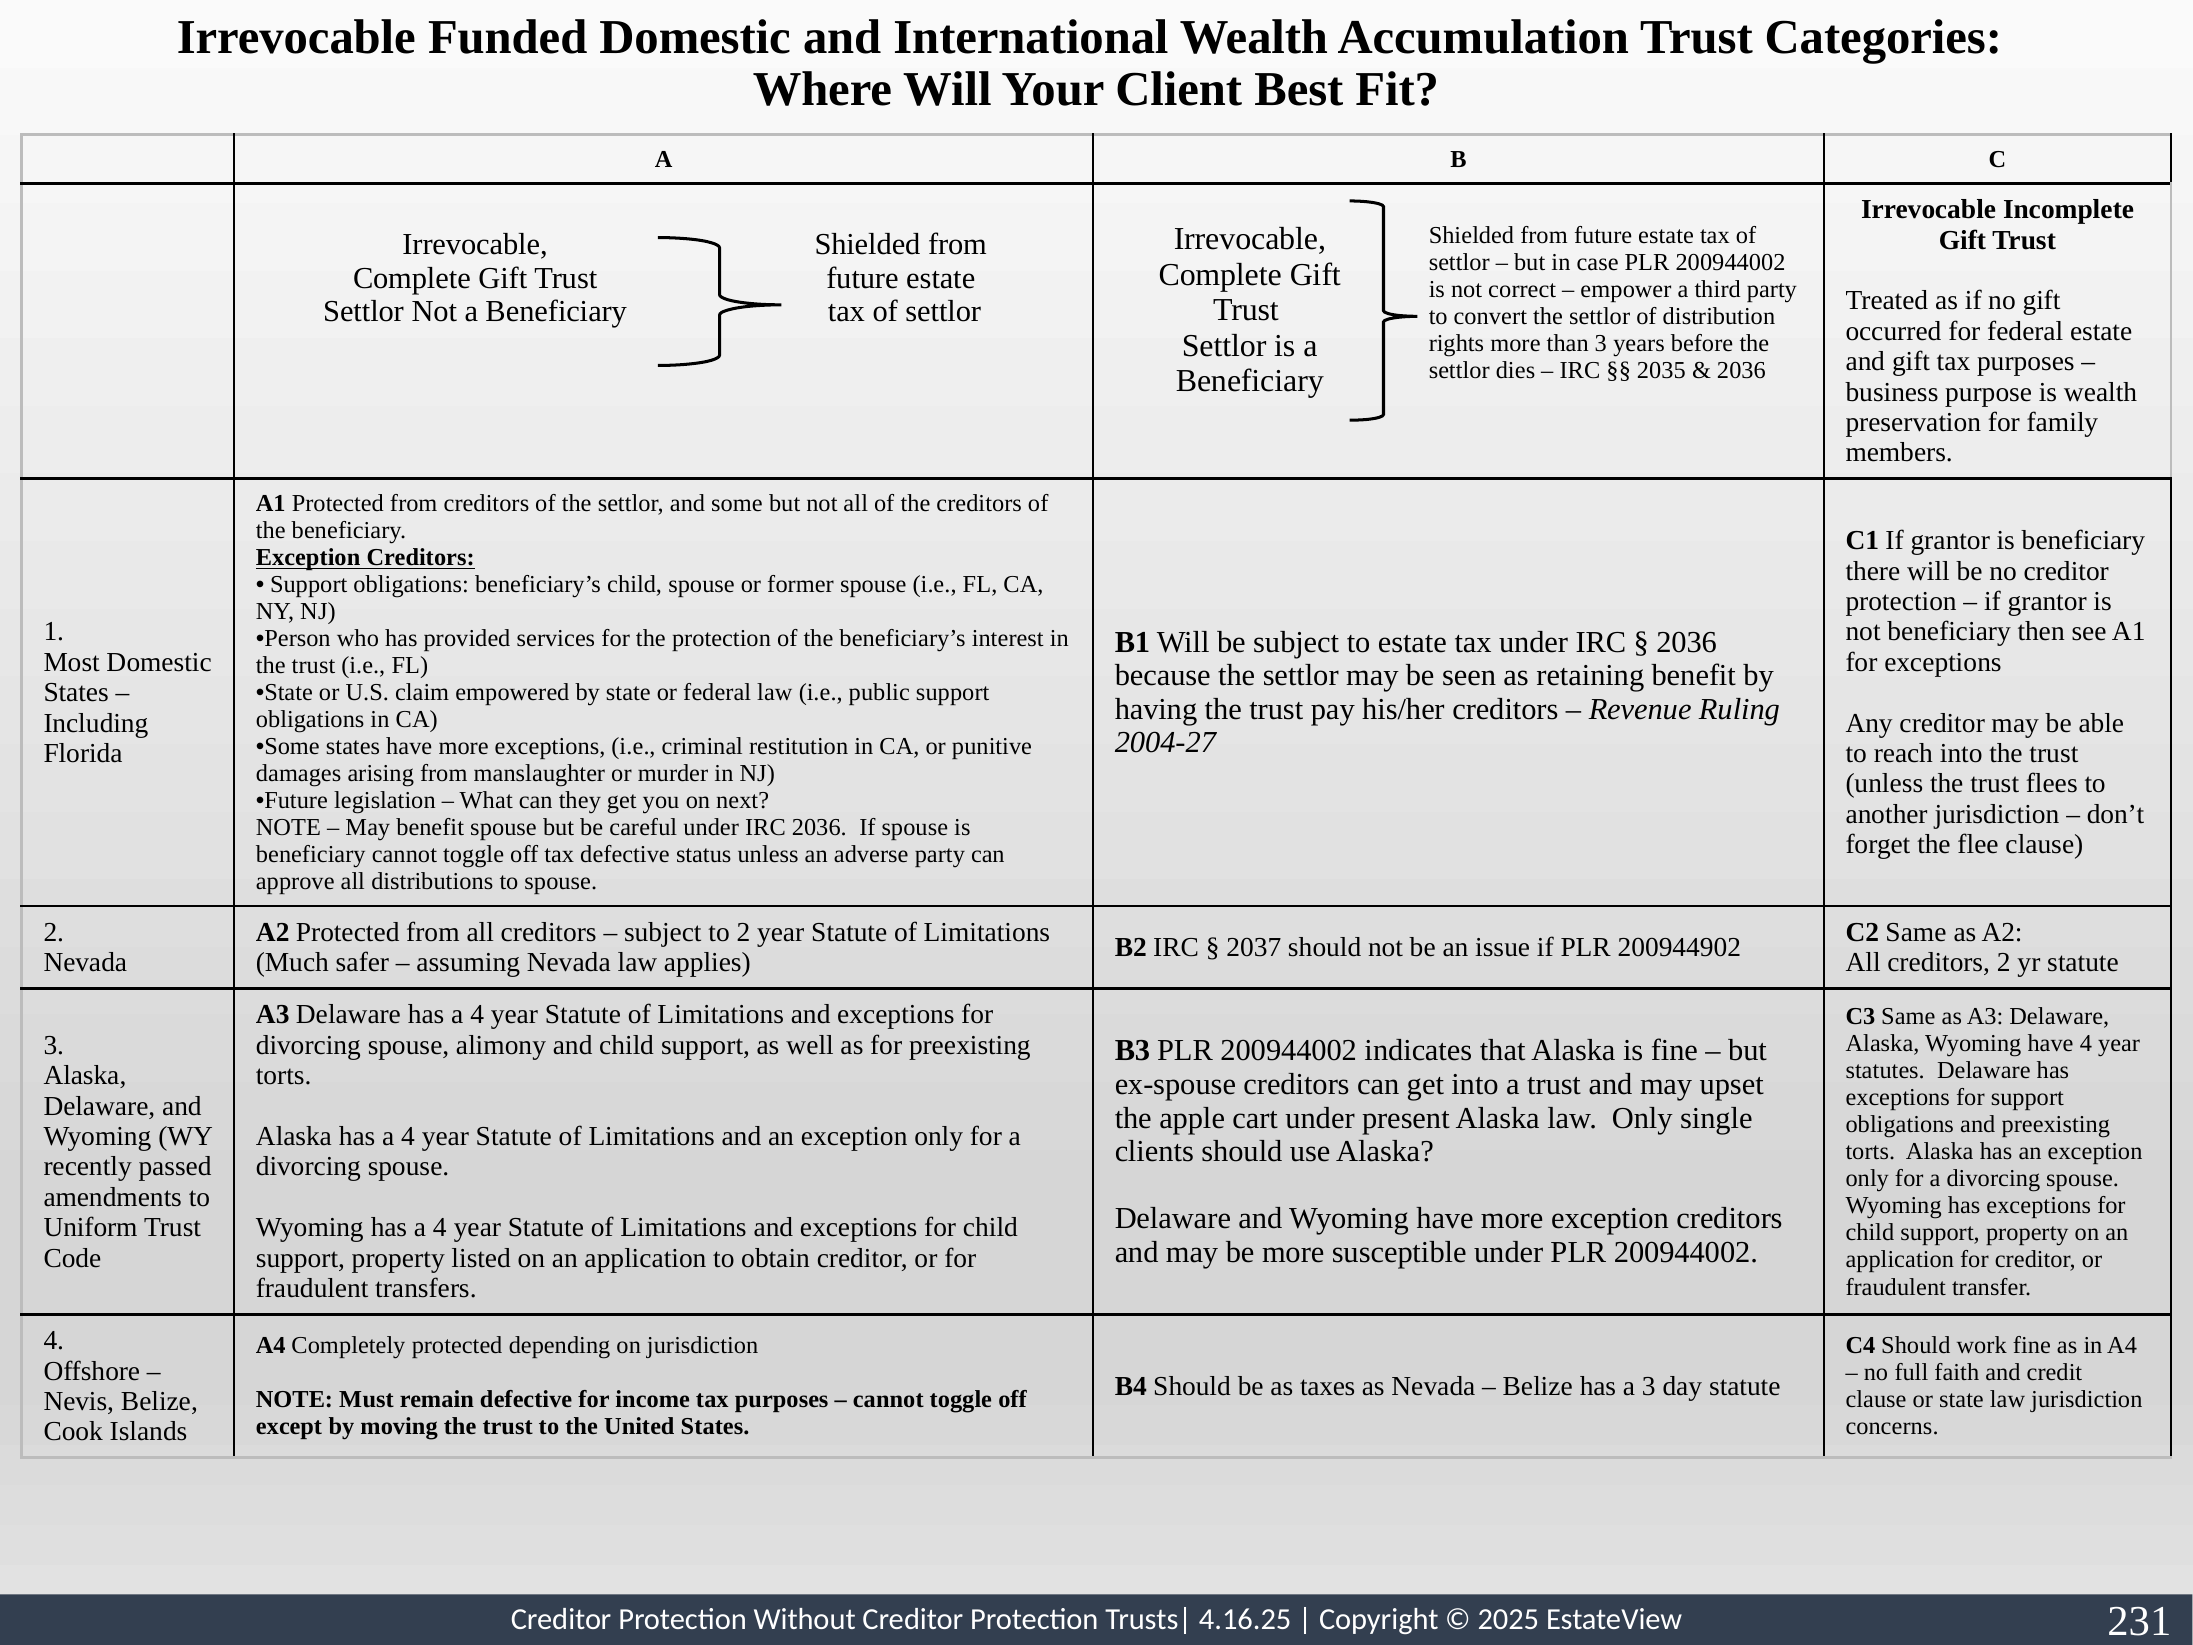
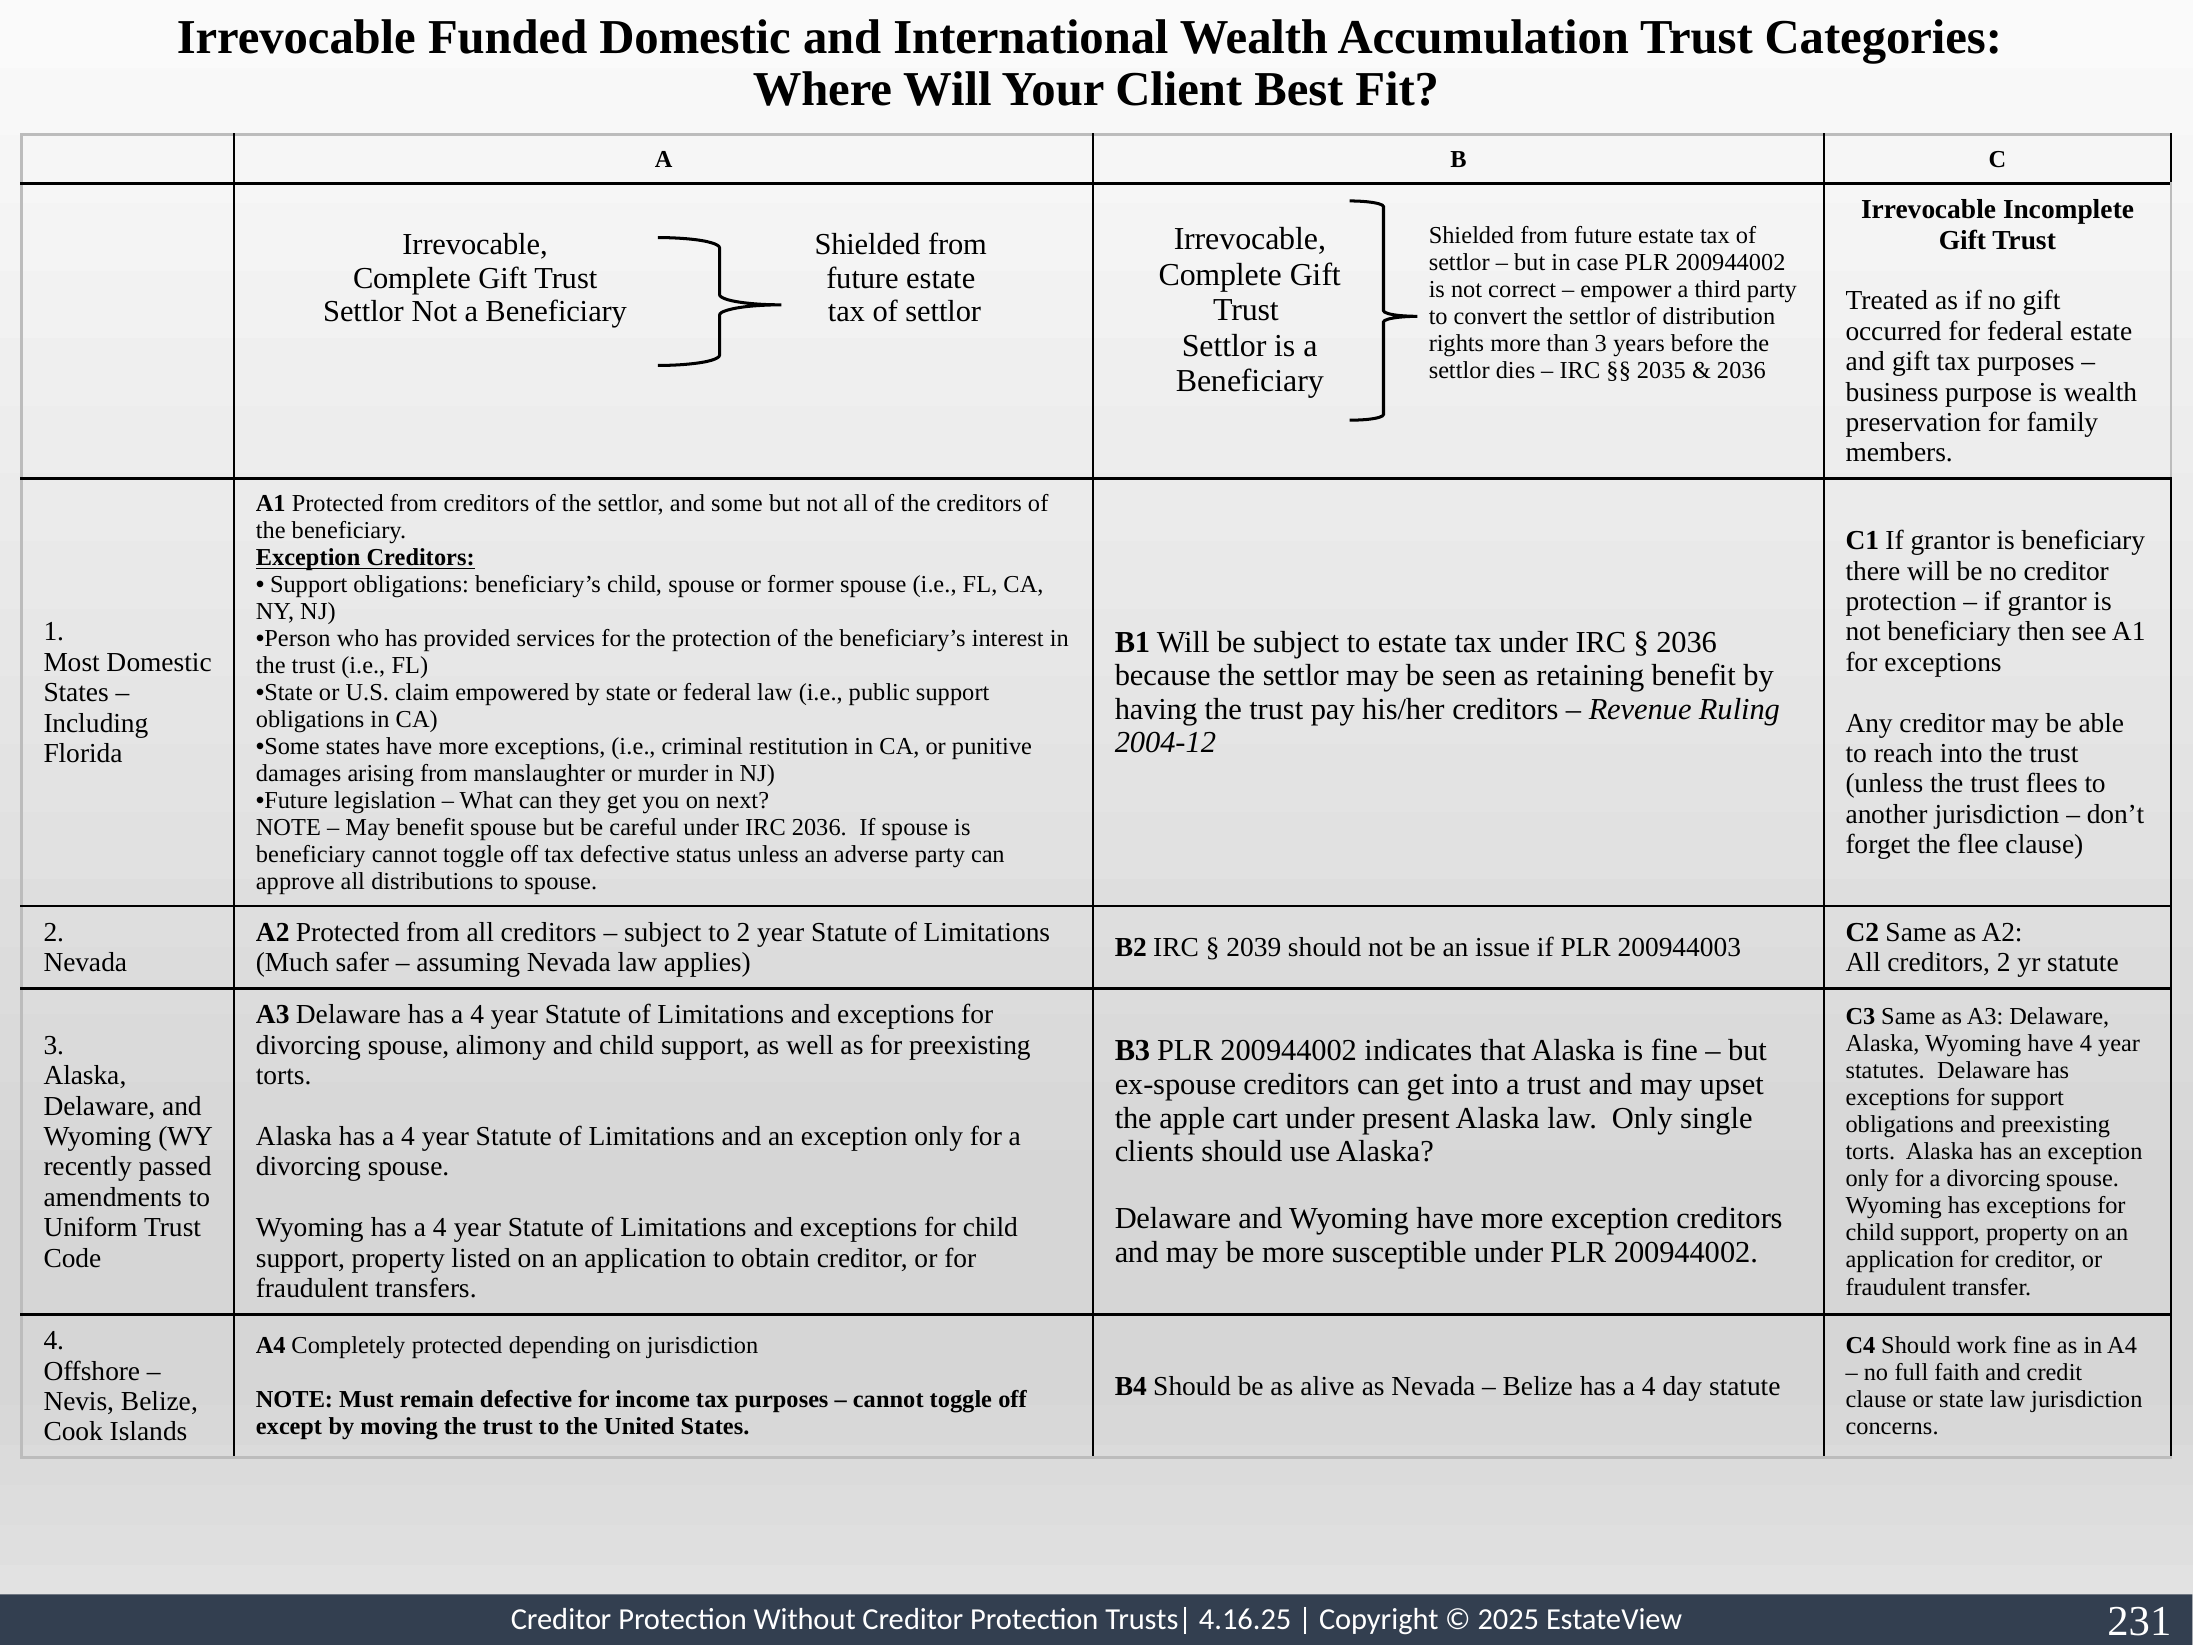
2004-27: 2004-27 -> 2004-12
2037: 2037 -> 2039
200944902: 200944902 -> 200944003
taxes: taxes -> alive
Belize has a 3: 3 -> 4
